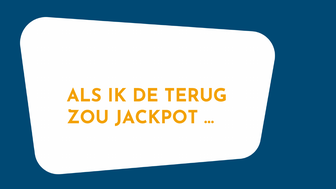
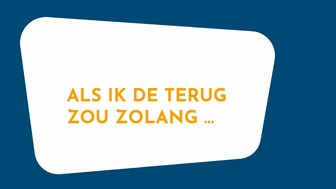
JACKPOT: JACKPOT -> ZOLANG
